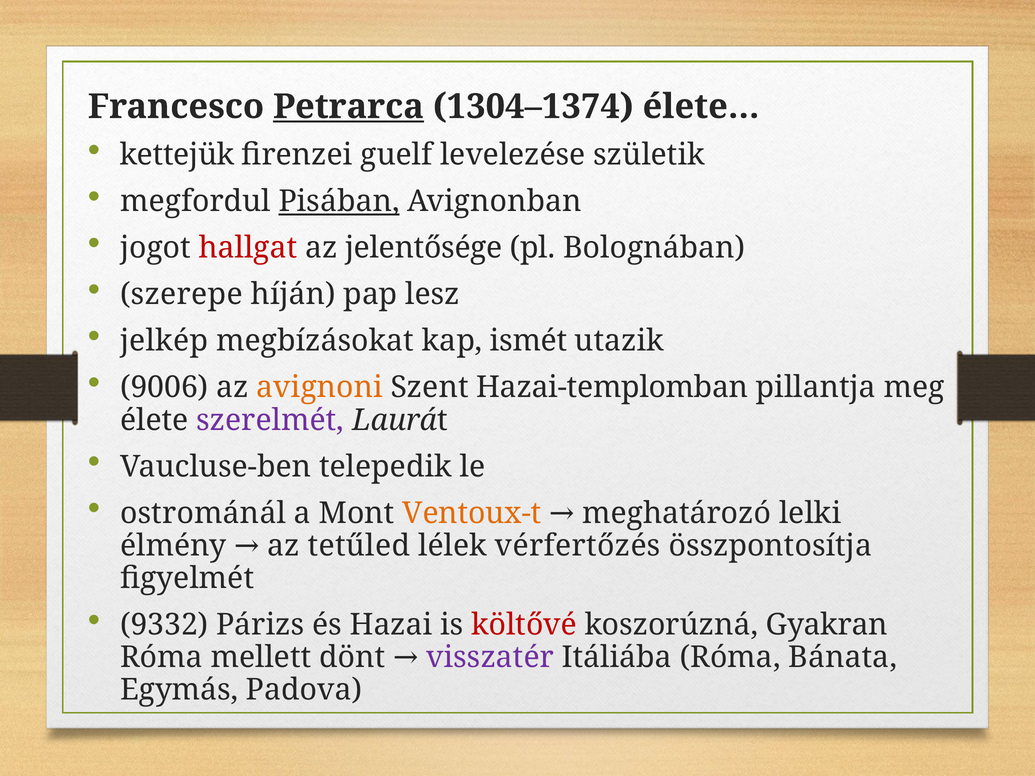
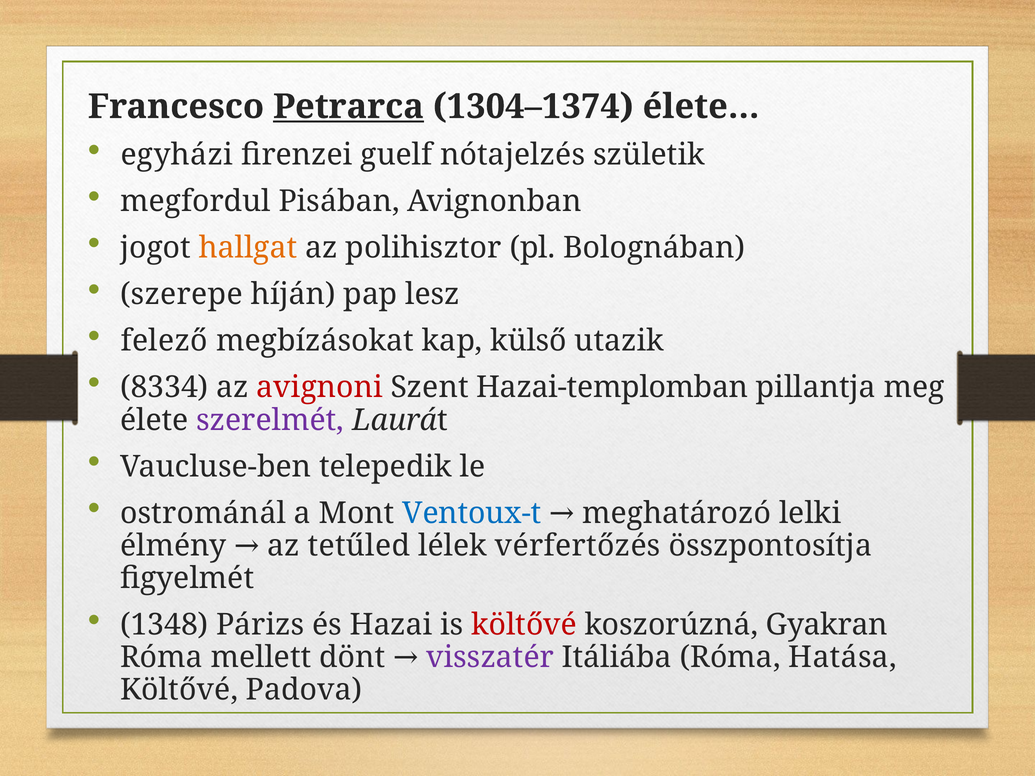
kettejük: kettejük -> egyházi
levelezése: levelezése -> nótajelzés
Pisában underline: present -> none
hallgat colour: red -> orange
jelentősége: jelentősége -> polihisztor
jelkép: jelkép -> felező
ismét: ismét -> külső
9006: 9006 -> 8334
avignoni colour: orange -> red
Ventoux-t colour: orange -> blue
9332: 9332 -> 1348
Bánata: Bánata -> Hatása
Egymás at (179, 690): Egymás -> Költővé
